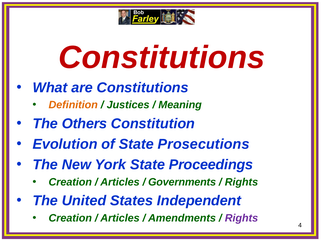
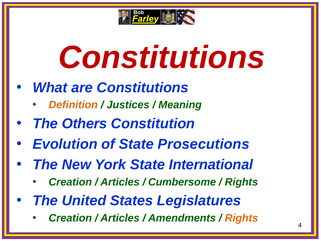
Proceedings: Proceedings -> International
Governments: Governments -> Cumbersome
Independent: Independent -> Legislatures
Rights at (241, 218) colour: purple -> orange
